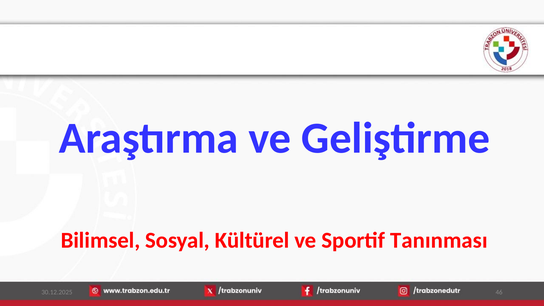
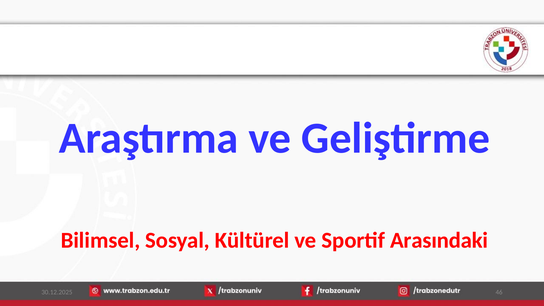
Tanınması: Tanınması -> Arasındaki
